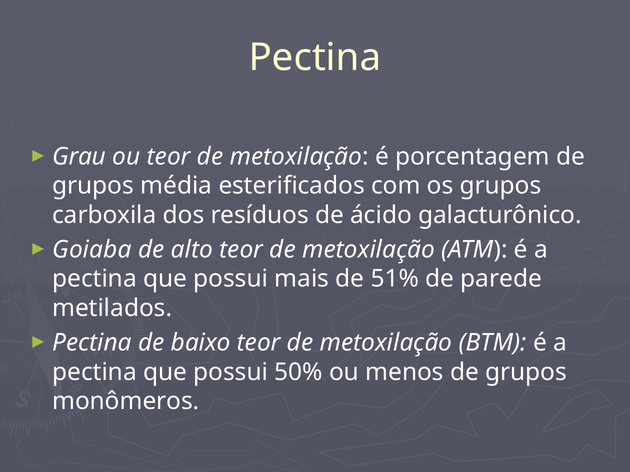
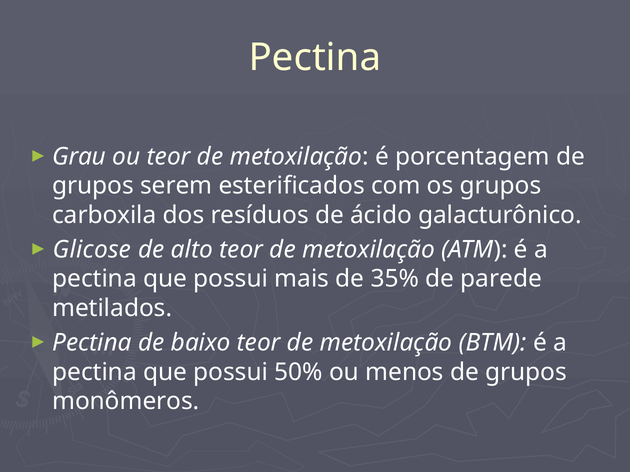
média: média -> serem
Goiaba: Goiaba -> Glicose
51%: 51% -> 35%
